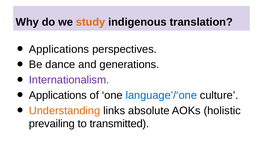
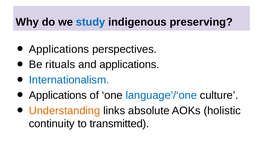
study colour: orange -> blue
translation: translation -> preserving
dance: dance -> rituals
and generations: generations -> applications
Internationalism colour: purple -> blue
prevailing: prevailing -> continuity
